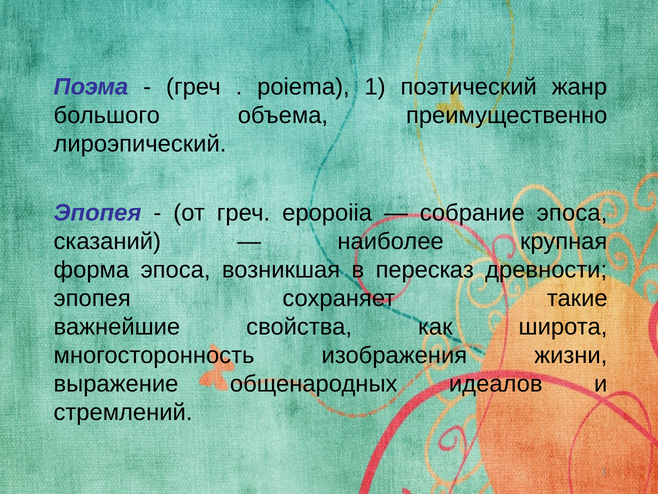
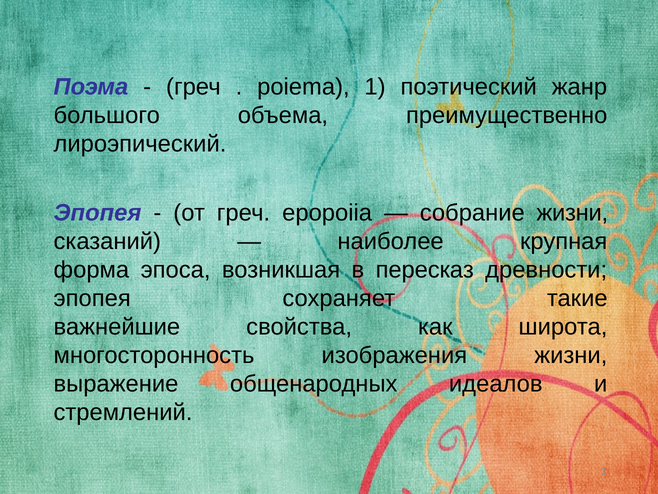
собрание эпоса: эпоса -> жизни
